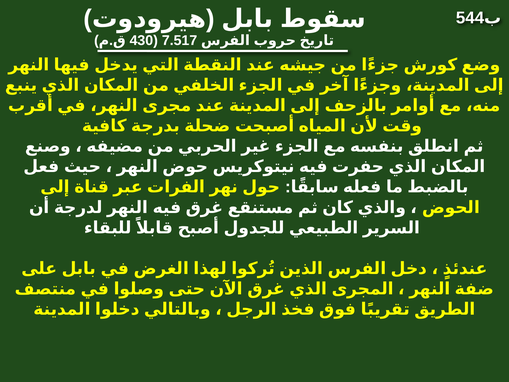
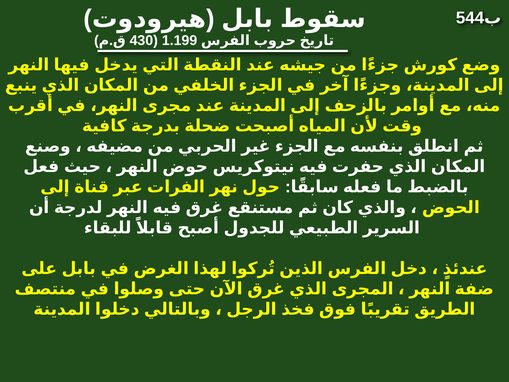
7.517: 7.517 -> 1.199
